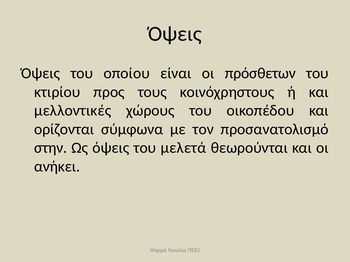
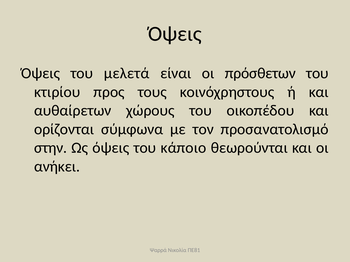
οποίου: οποίου -> μελετά
μελλοντικές: μελλοντικές -> αυθαίρετων
μελετά: μελετά -> κάποιο
